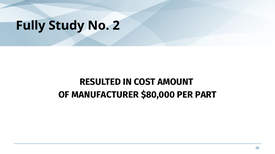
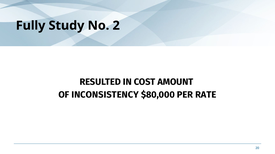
MANUFACTURER: MANUFACTURER -> INCONSISTENCY
PART: PART -> RATE
